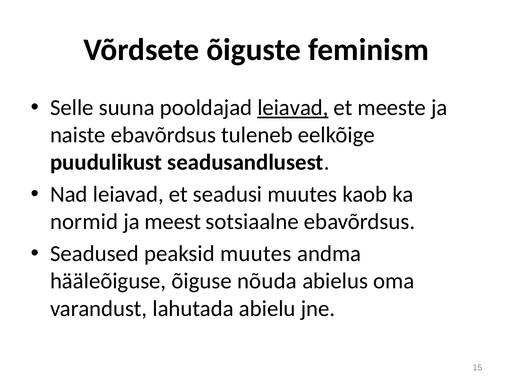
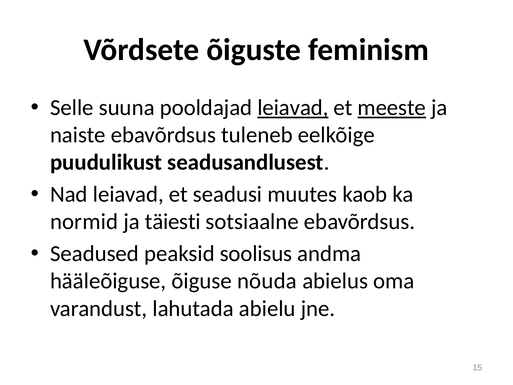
meeste underline: none -> present
meest: meest -> täiesti
peaksid muutes: muutes -> soolisus
